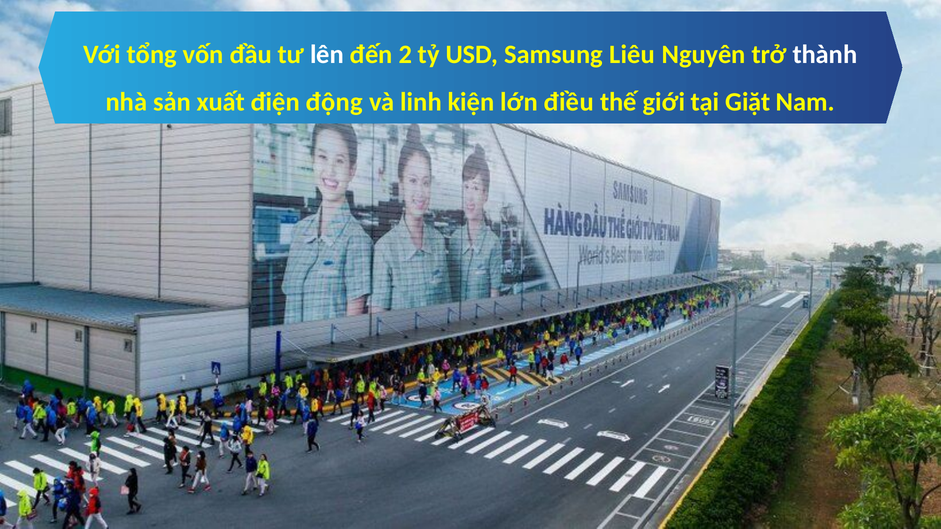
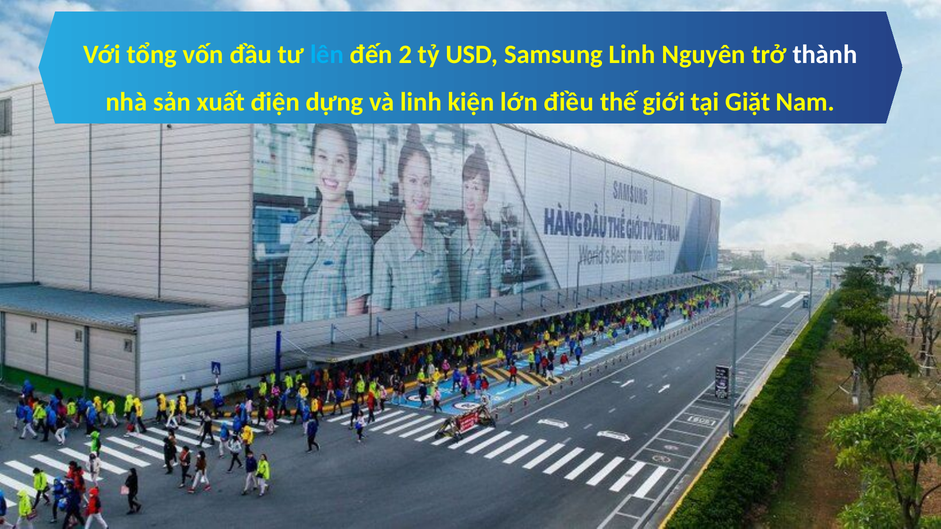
lên colour: white -> light blue
Samsung Liêu: Liêu -> Linh
động: động -> dựng
